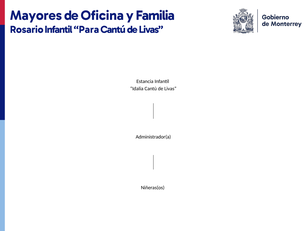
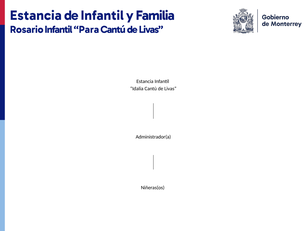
Mayores at (36, 15): Mayores -> Estancia
de Oficina: Oficina -> Infantil
